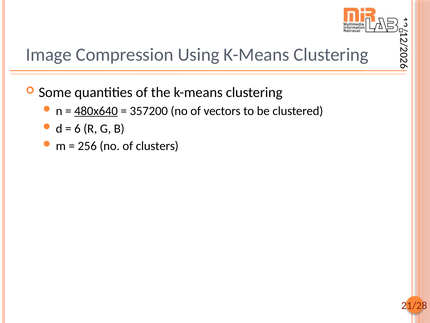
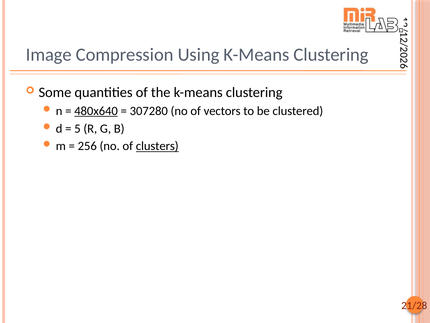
357200: 357200 -> 307280
6 at (77, 128): 6 -> 5
clusters underline: none -> present
